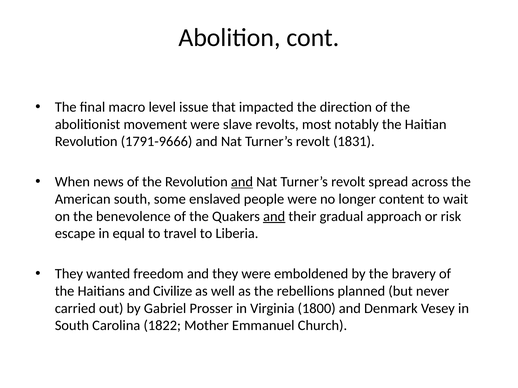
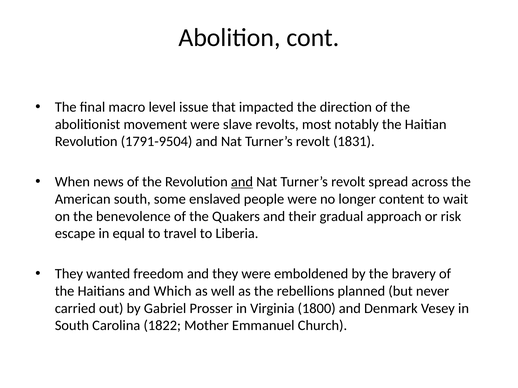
1791-9666: 1791-9666 -> 1791-9504
and at (274, 217) underline: present -> none
Civilize: Civilize -> Which
